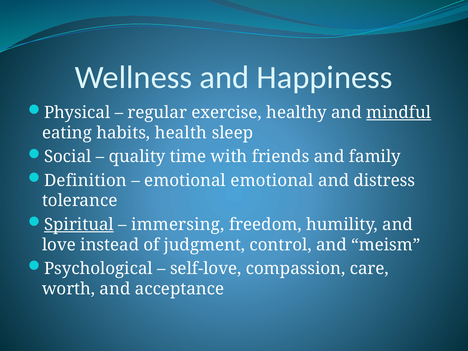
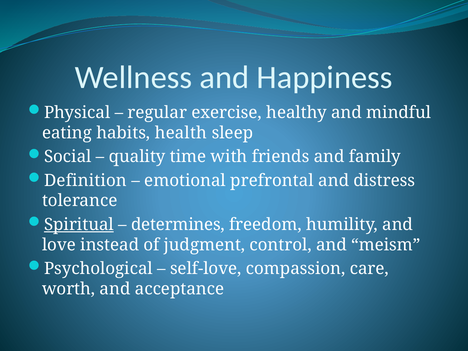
mindful underline: present -> none
emotional emotional: emotional -> prefrontal
immersing: immersing -> determines
